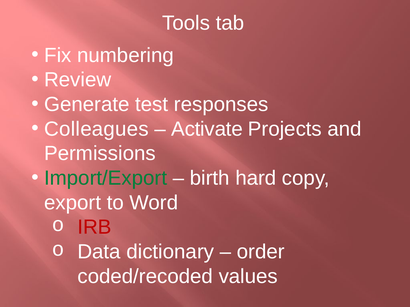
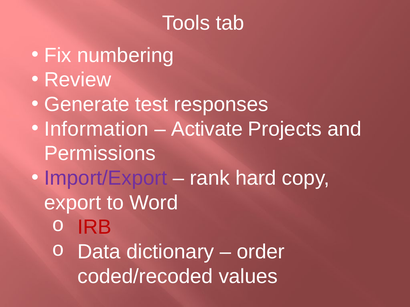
Colleagues: Colleagues -> Information
Import/Export colour: green -> purple
birth: birth -> rank
